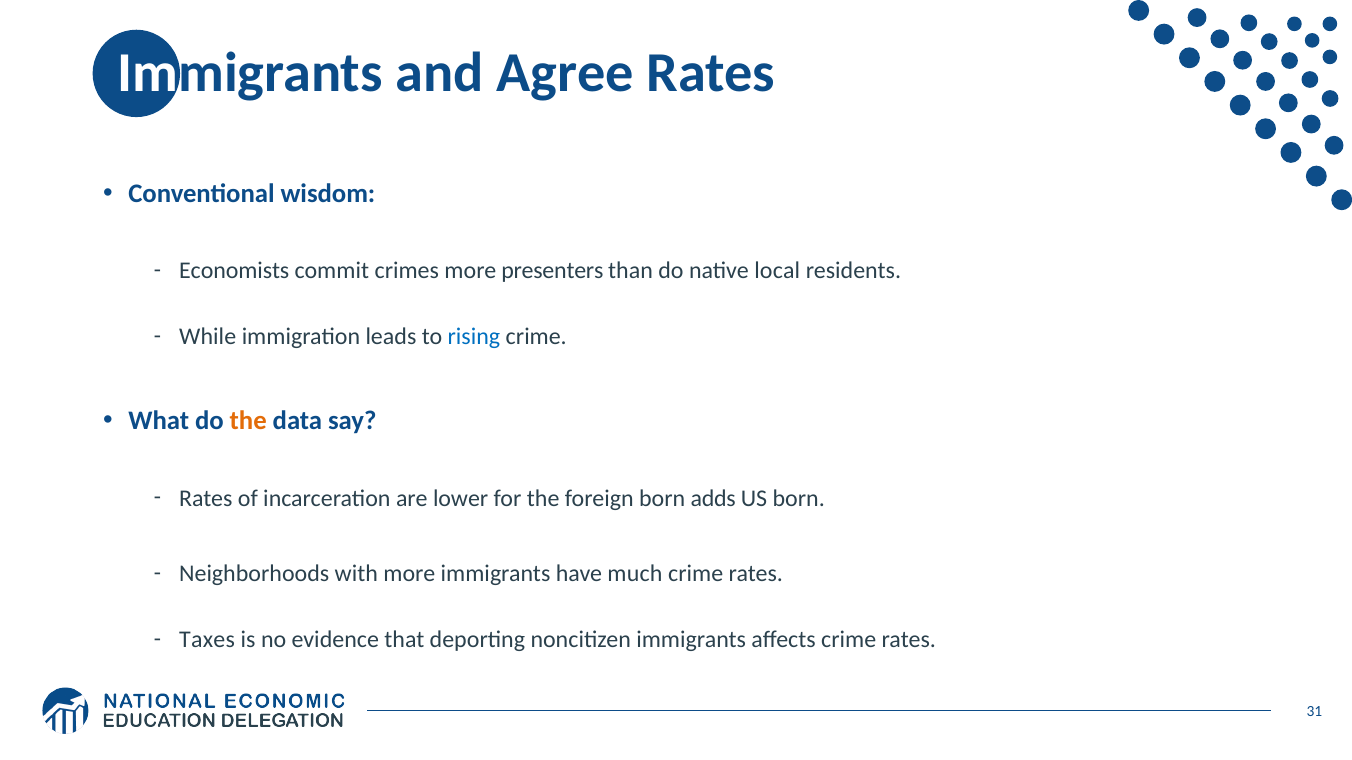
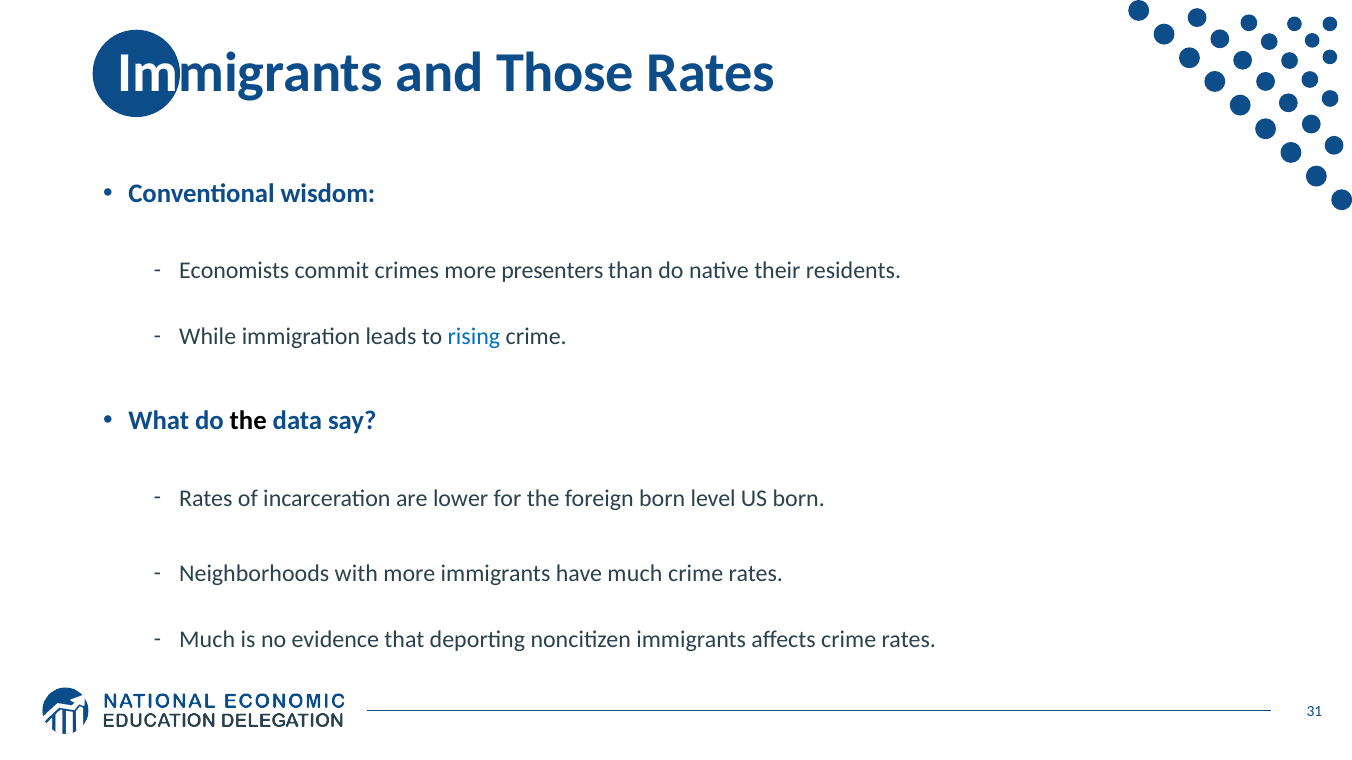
Agree: Agree -> Those
local: local -> their
the at (248, 421) colour: orange -> black
adds: adds -> level
Taxes at (207, 640): Taxes -> Much
